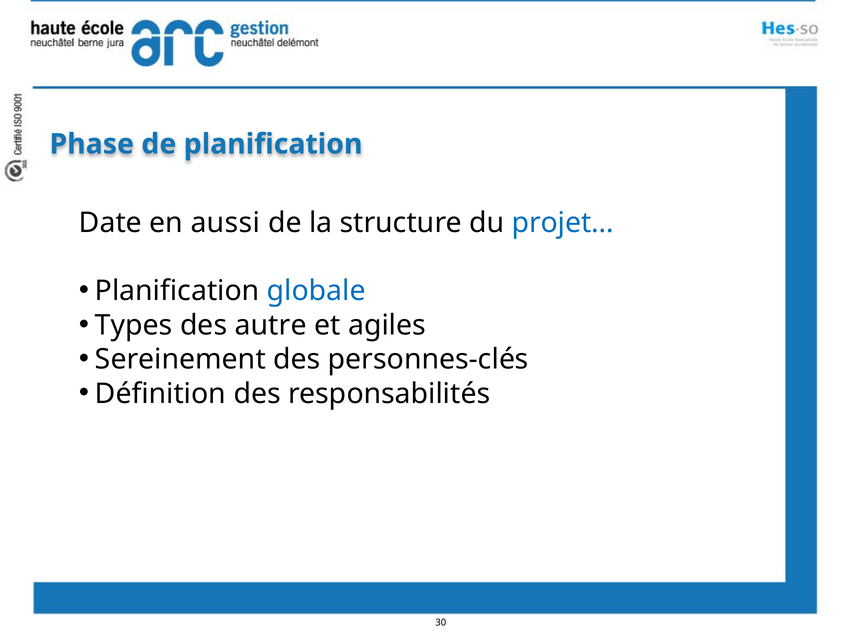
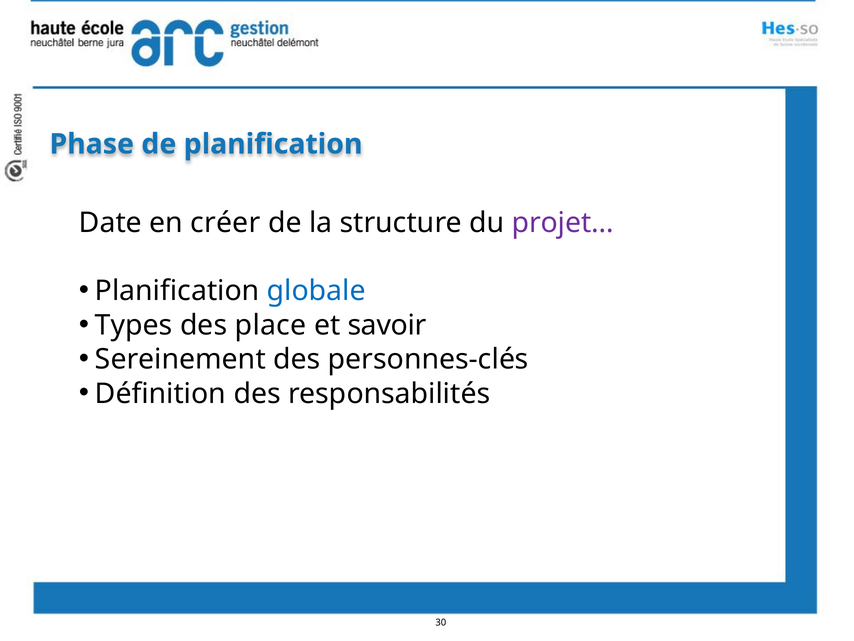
aussi: aussi -> créer
projet… colour: blue -> purple
autre: autre -> place
agiles: agiles -> savoir
